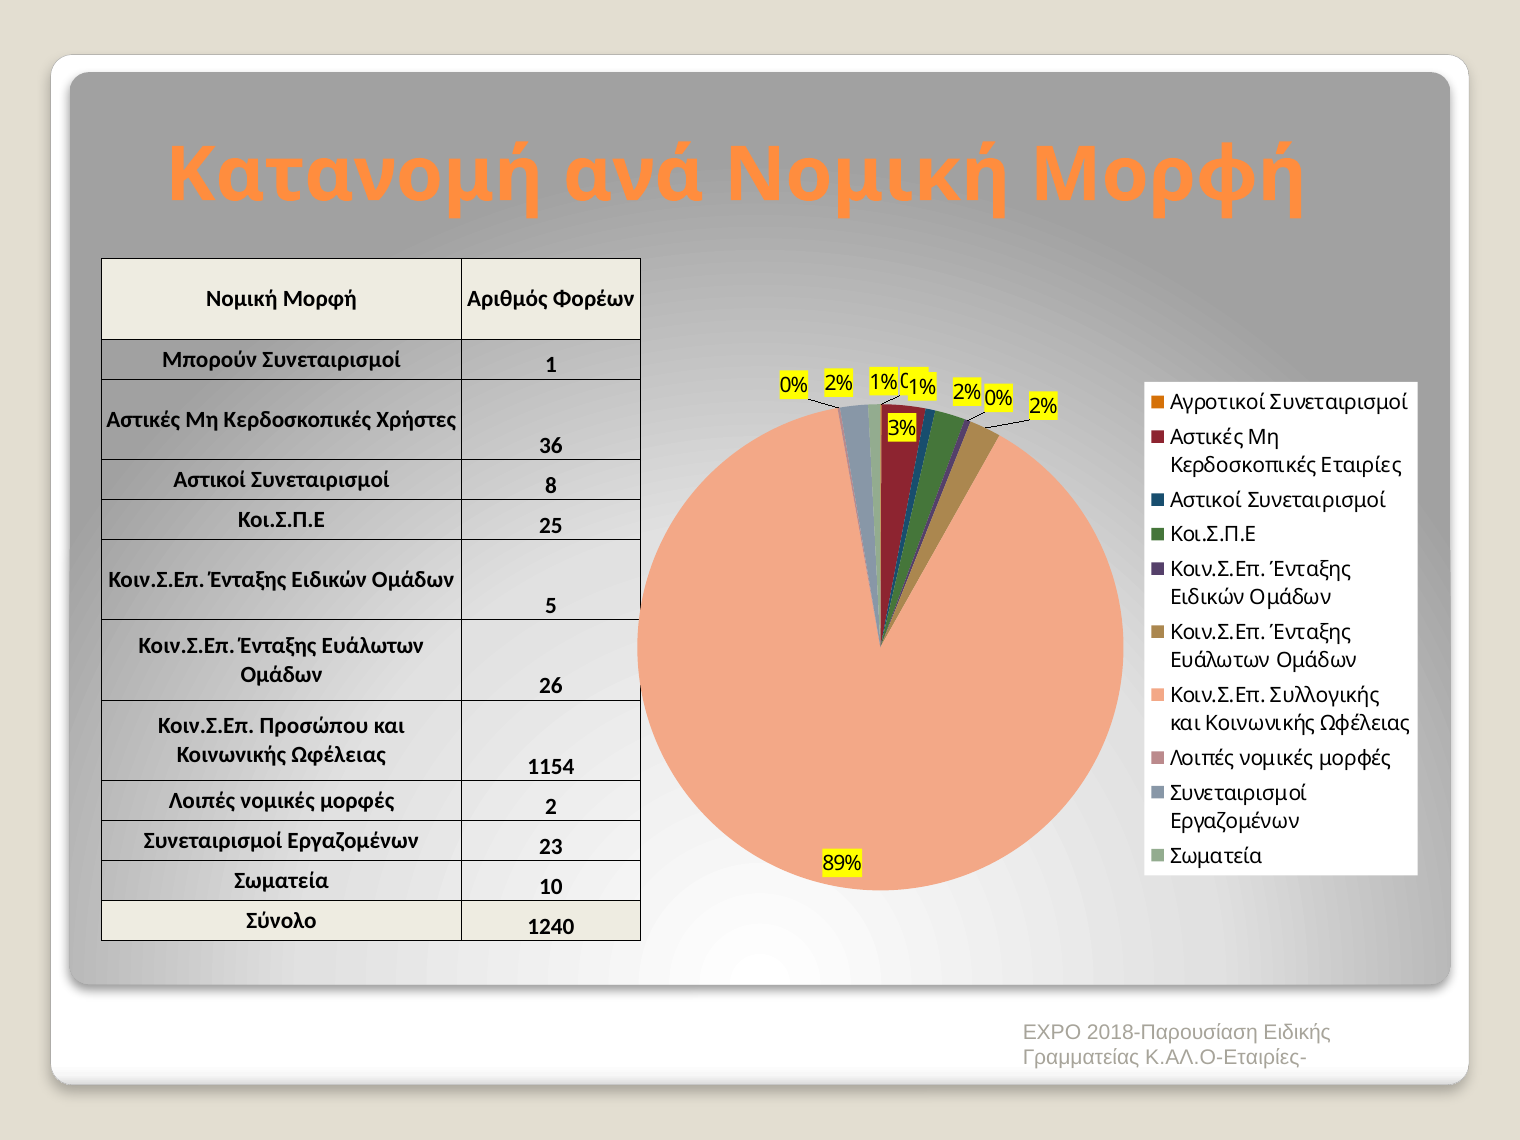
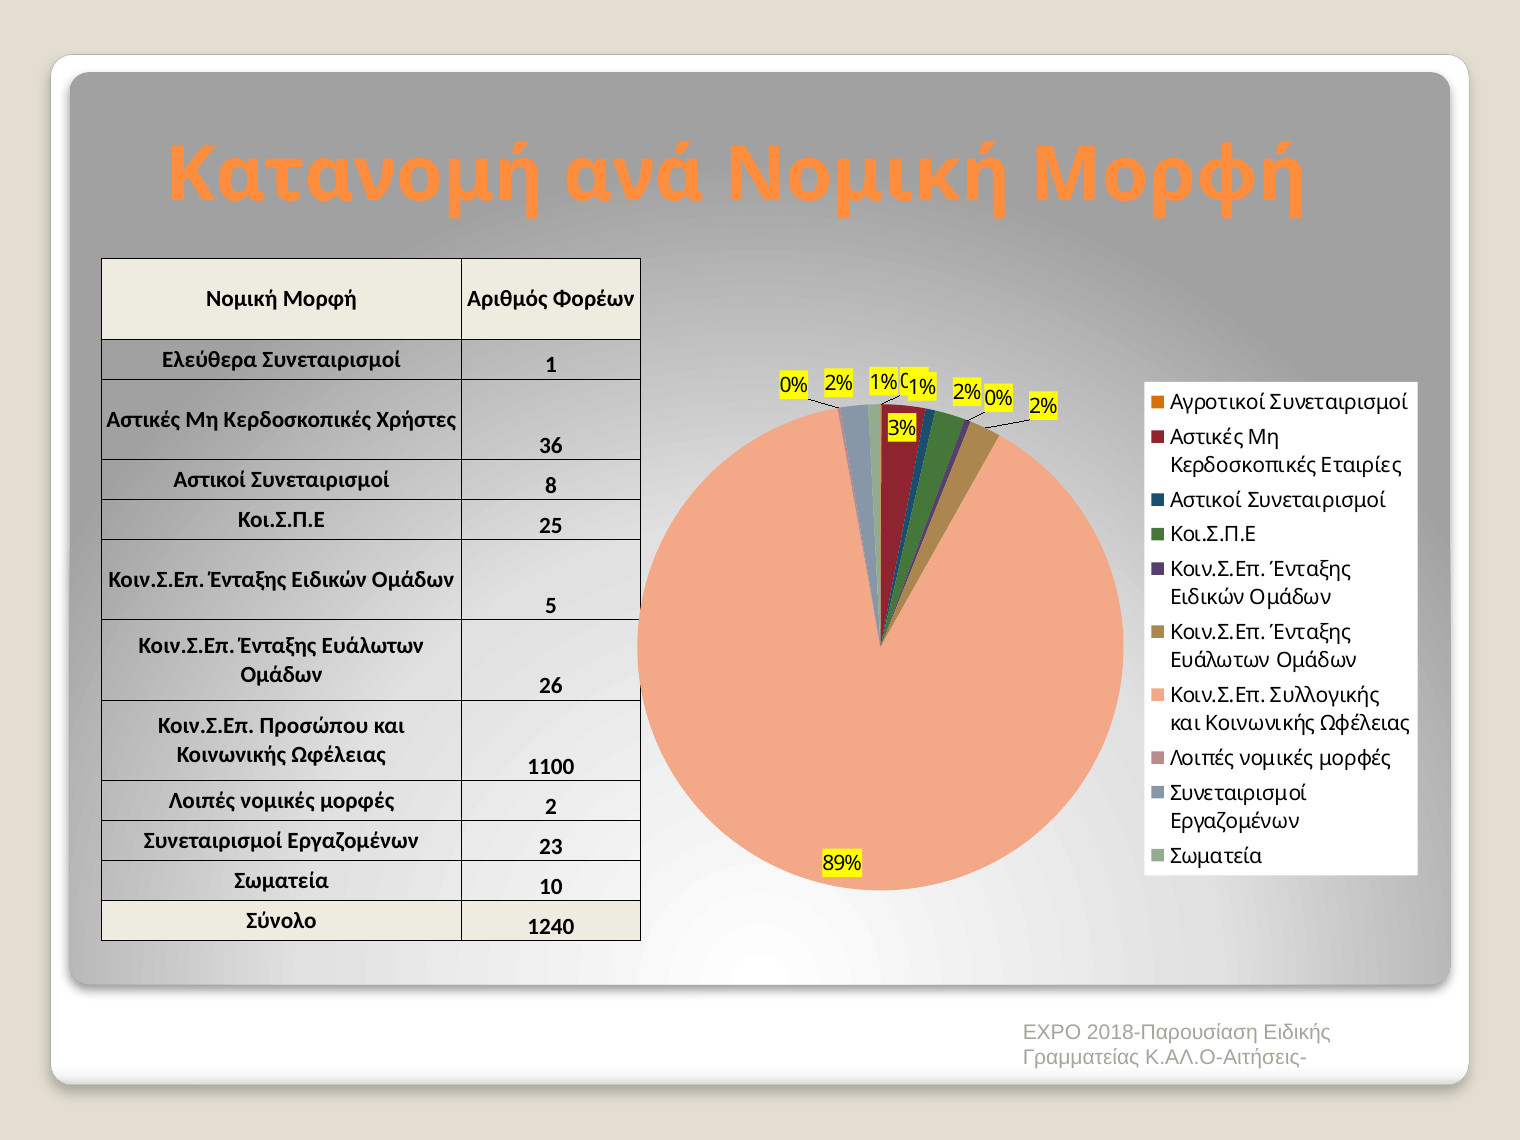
Μπορούν: Μπορούν -> Ελεύθερα
1154: 1154 -> 1100
Κ.ΑΛ.Ο-Εταιρίες-: Κ.ΑΛ.Ο-Εταιρίες- -> Κ.ΑΛ.Ο-Αιτήσεις-
